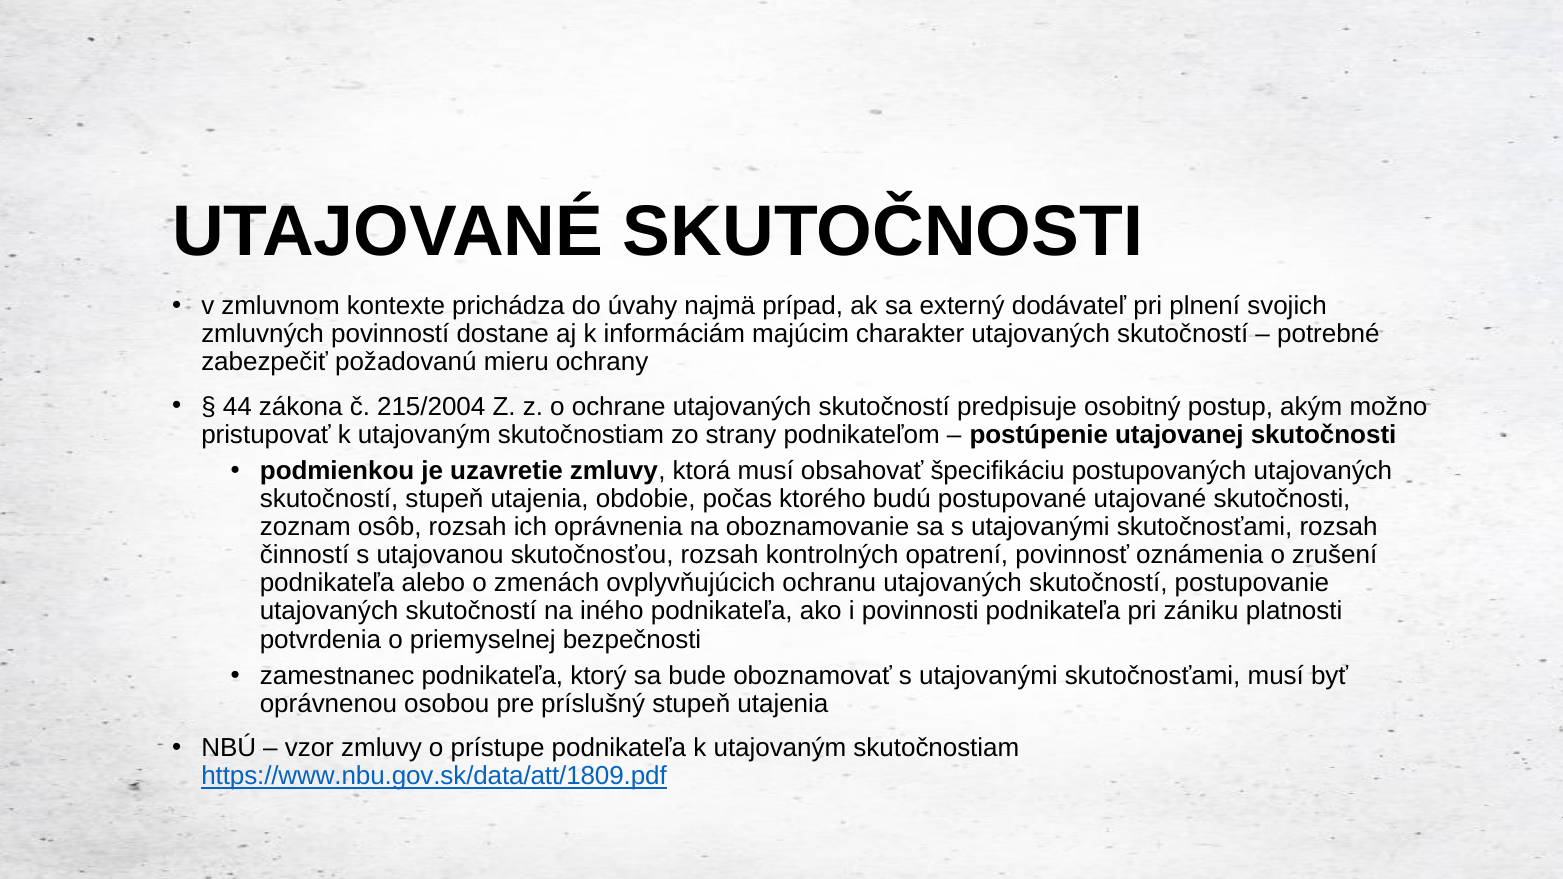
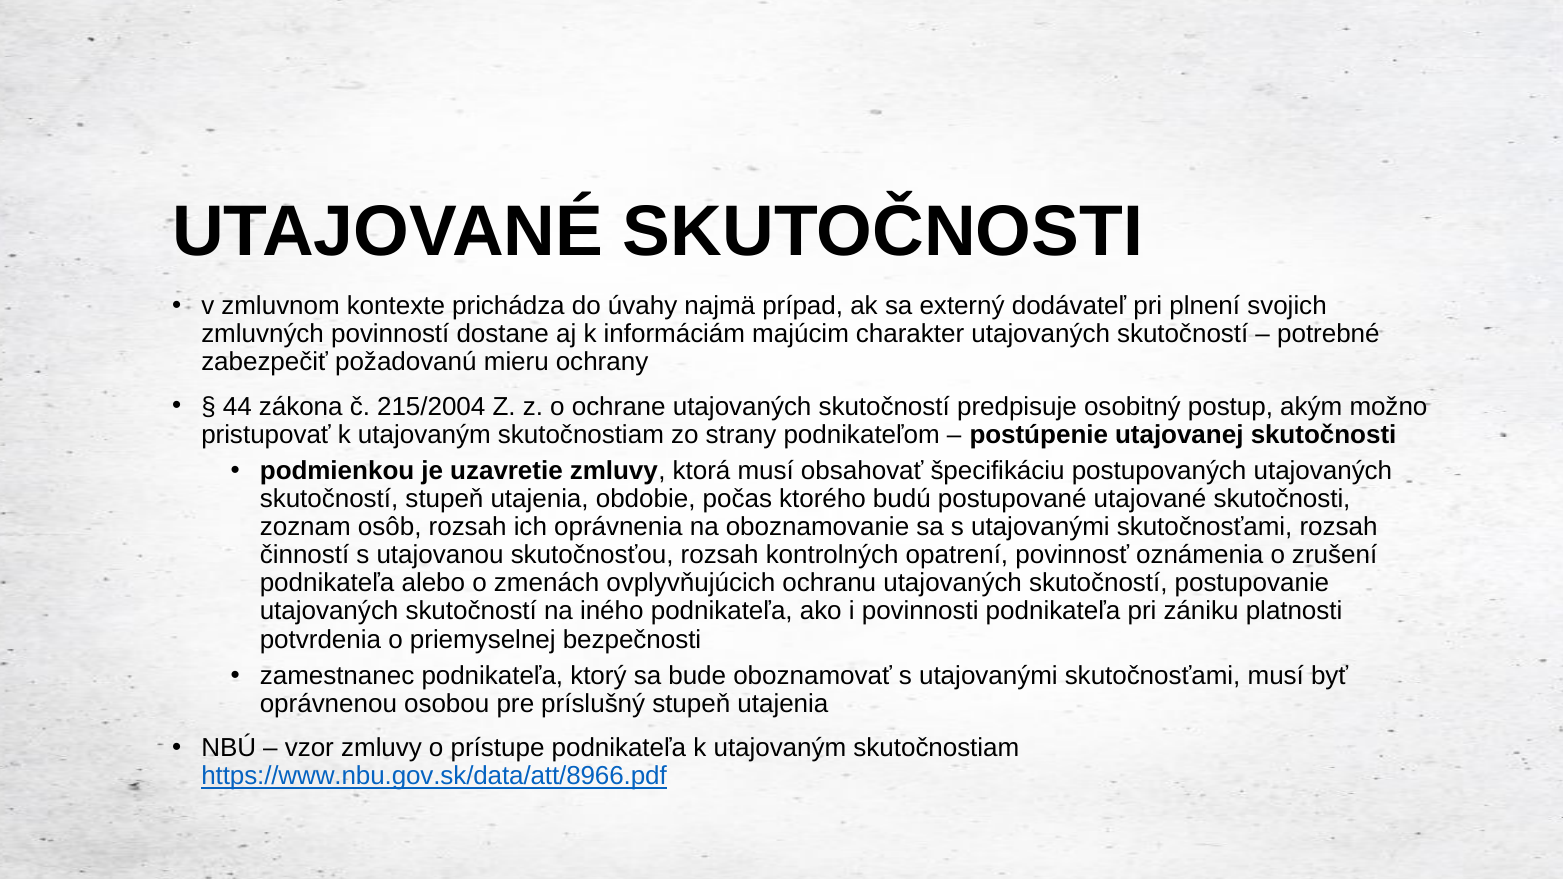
https://www.nbu.gov.sk/data/att/1809.pdf: https://www.nbu.gov.sk/data/att/1809.pdf -> https://www.nbu.gov.sk/data/att/8966.pdf
